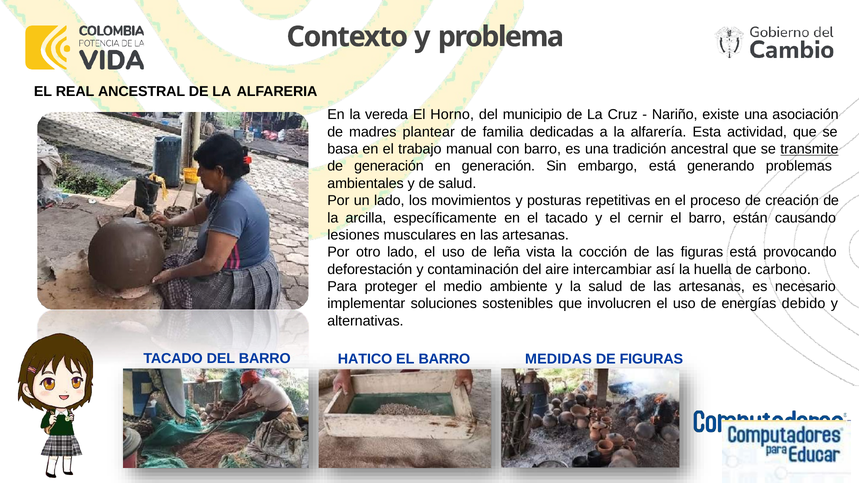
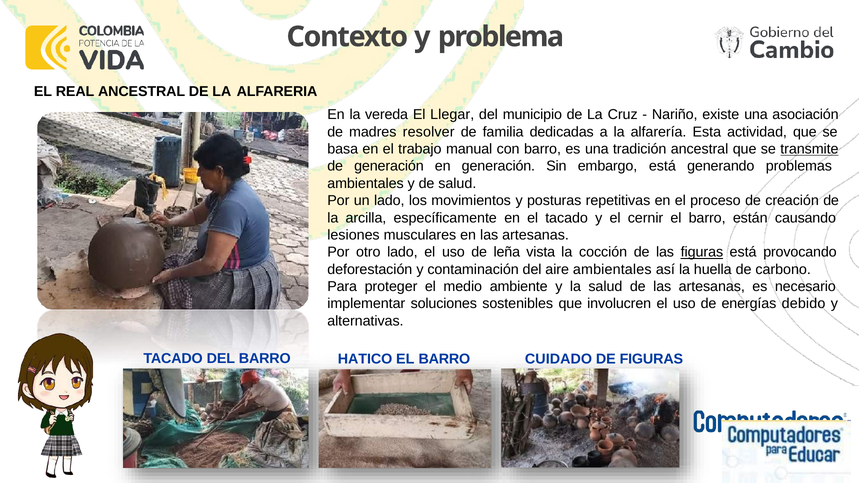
Horno: Horno -> Llegar
plantear: plantear -> resolver
figuras at (702, 252) underline: none -> present
aire intercambiar: intercambiar -> ambientales
MEDIDAS: MEDIDAS -> CUIDADO
